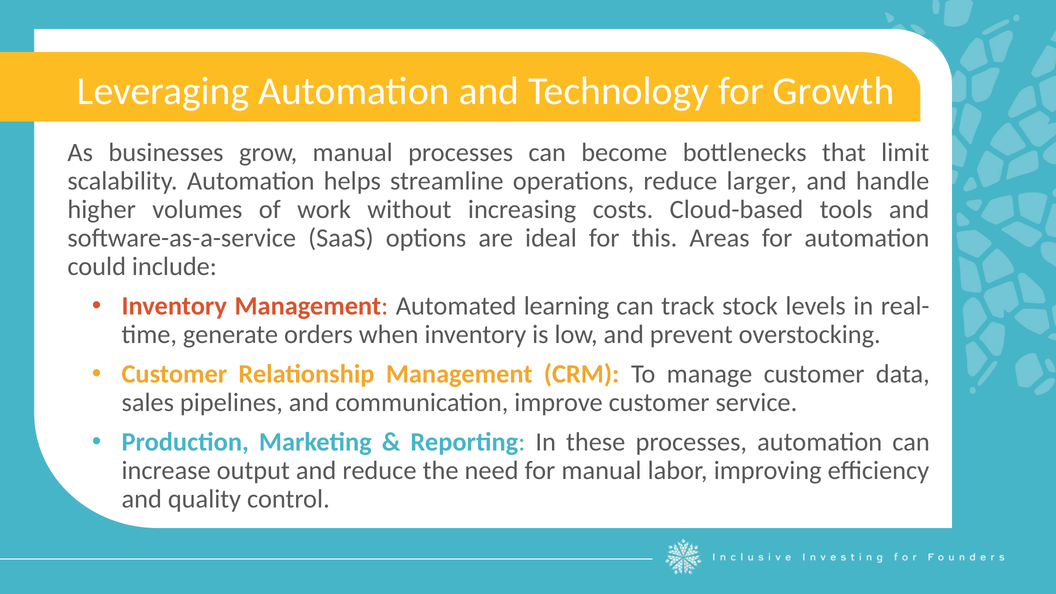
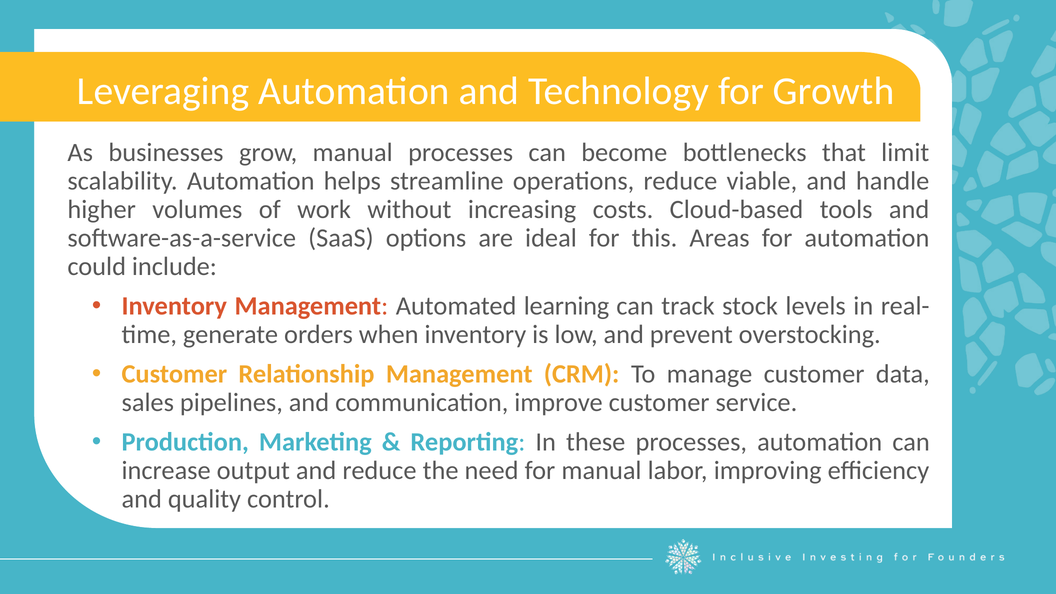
larger: larger -> viable
